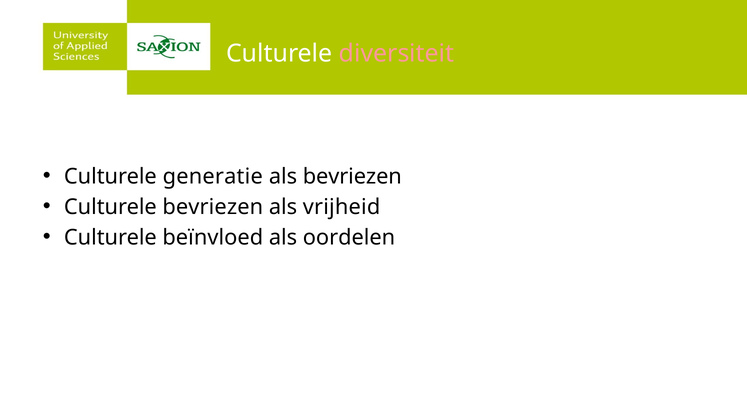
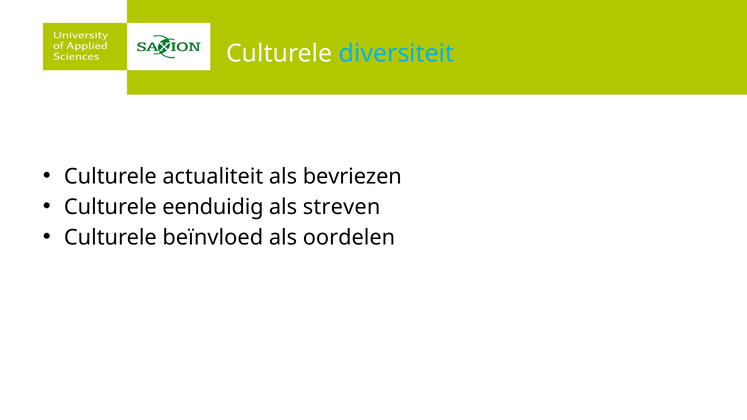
diversiteit colour: pink -> light blue
generatie: generatie -> actualiteit
Culturele bevriezen: bevriezen -> eenduidig
vrijheid: vrijheid -> streven
